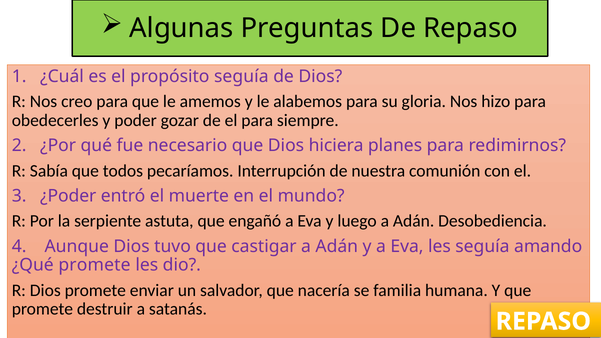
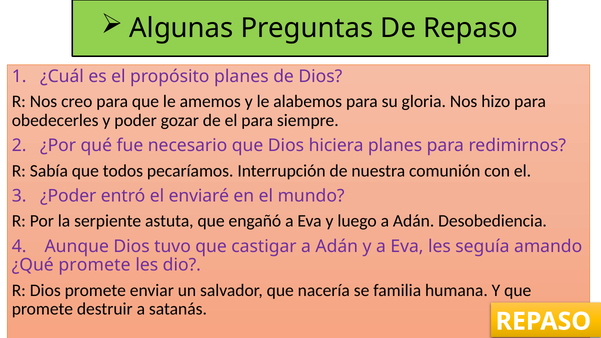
propósito seguía: seguía -> planes
muerte: muerte -> enviaré
